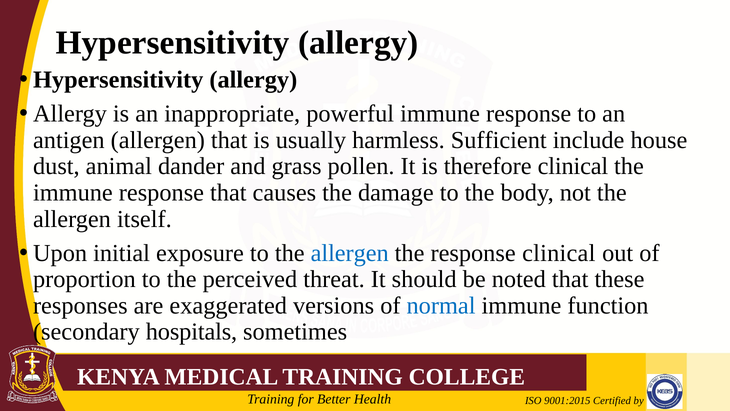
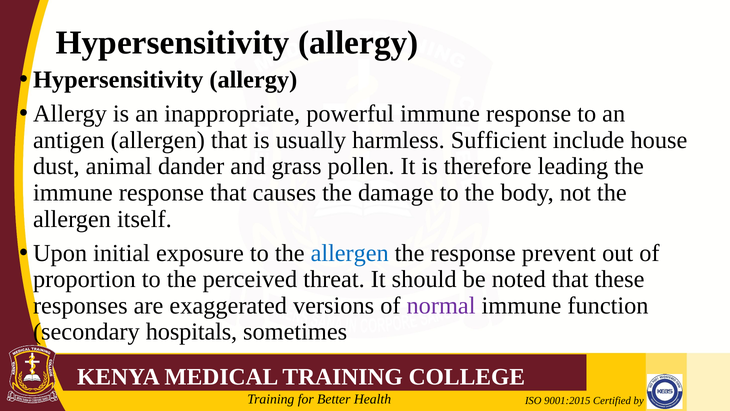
therefore clinical: clinical -> leading
response clinical: clinical -> prevent
normal colour: blue -> purple
